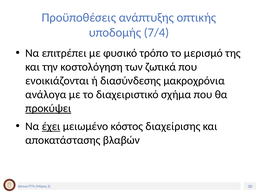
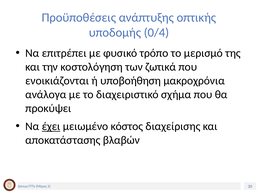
7/4: 7/4 -> 0/4
διασύνδεσης: διασύνδεσης -> υποβοήθηση
προκύψει underline: present -> none
